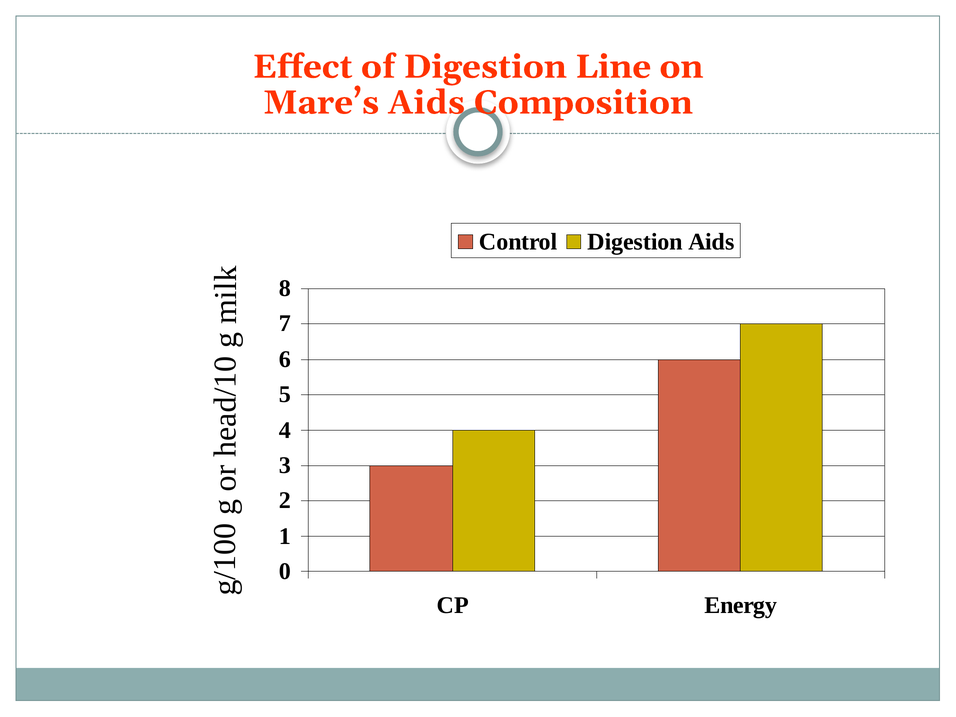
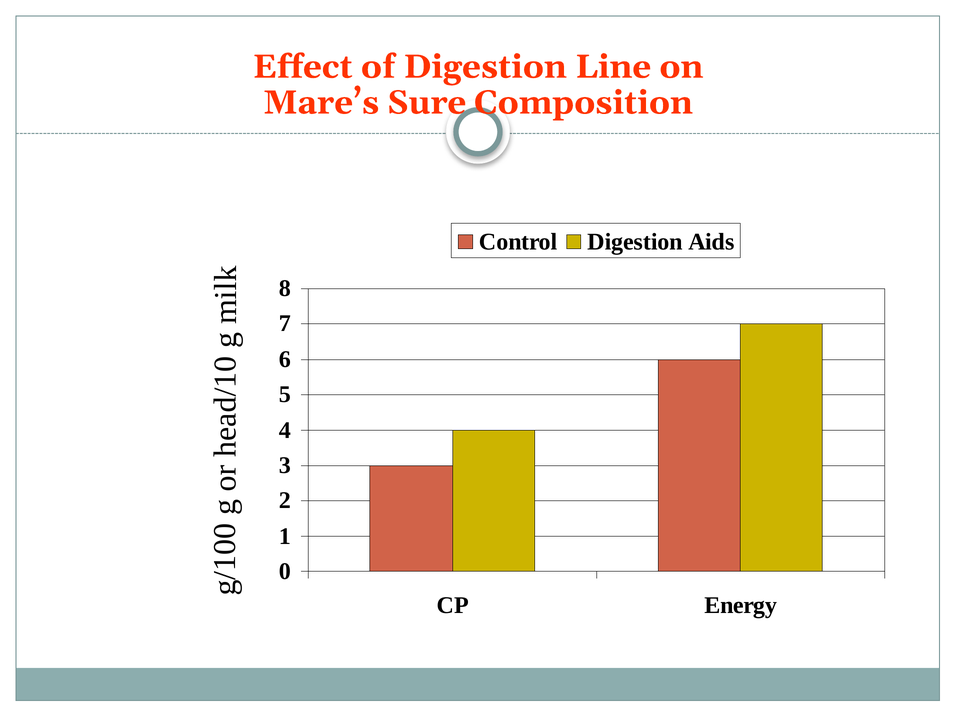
Mare’s Aids: Aids -> Sure
